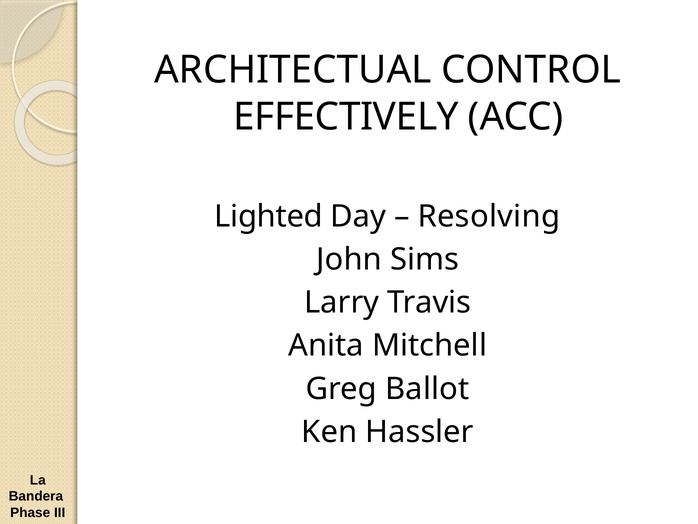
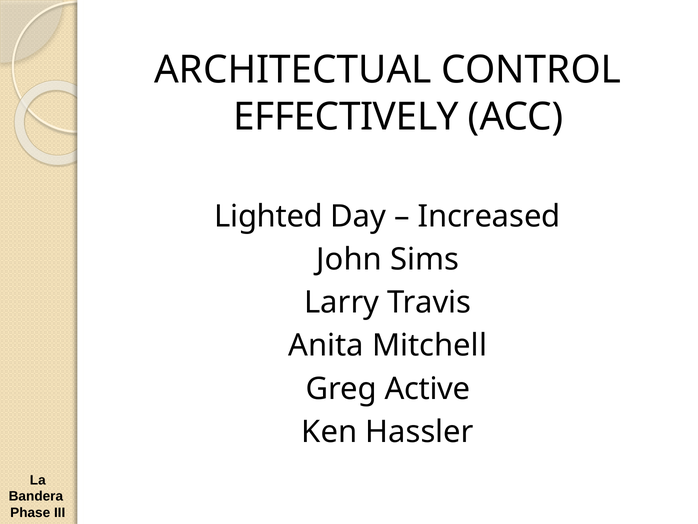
Resolving: Resolving -> Increased
Ballot: Ballot -> Active
